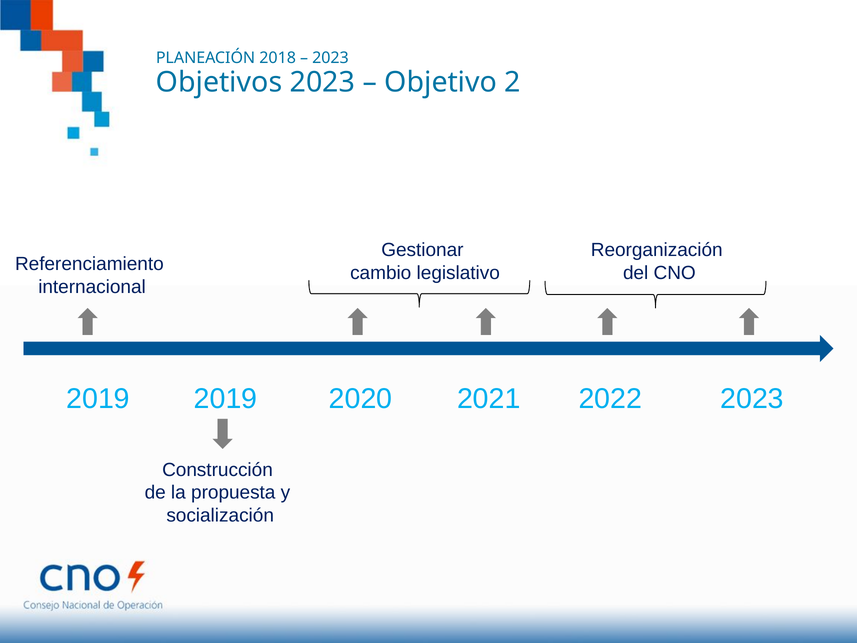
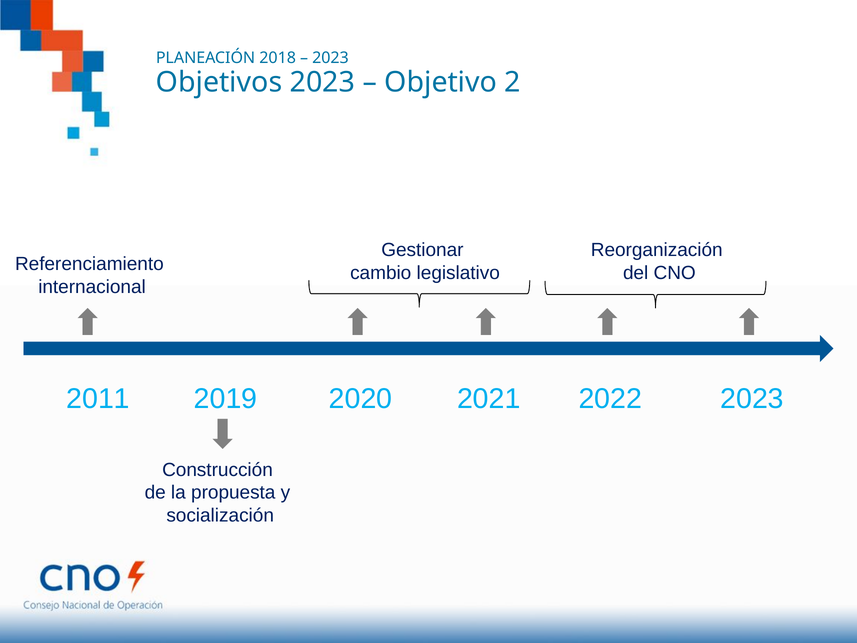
2019 at (98, 399): 2019 -> 2011
